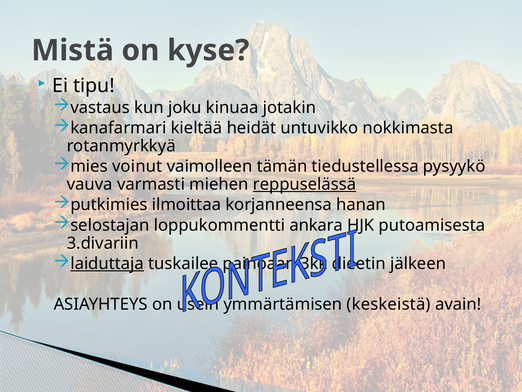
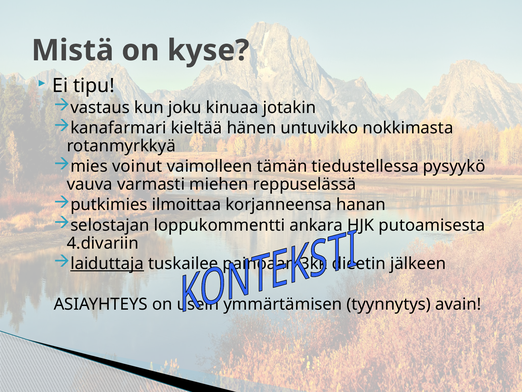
heidät: heidät -> hänen
reppuselässä underline: present -> none
3.divariin: 3.divariin -> 4.divariin
keskeistä: keskeistä -> tyynnytys
